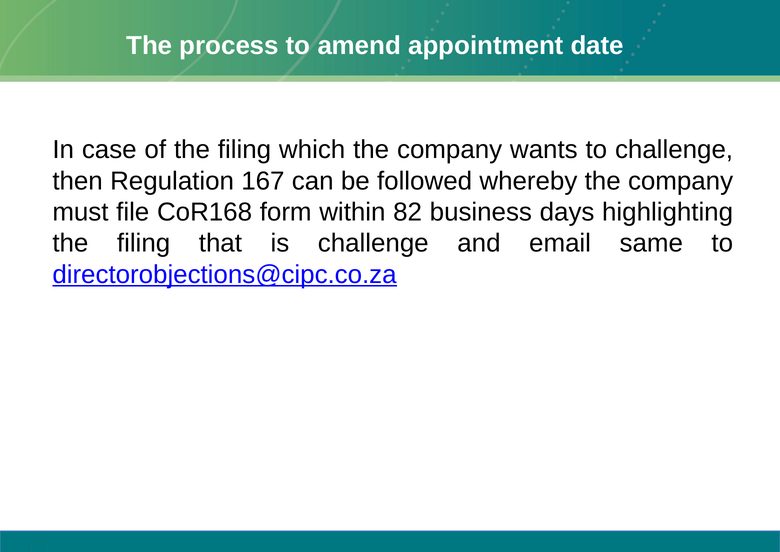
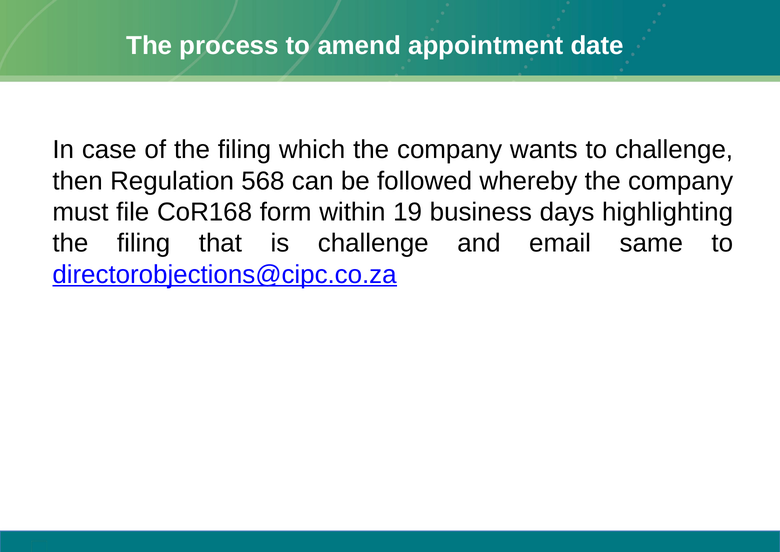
167: 167 -> 568
82: 82 -> 19
